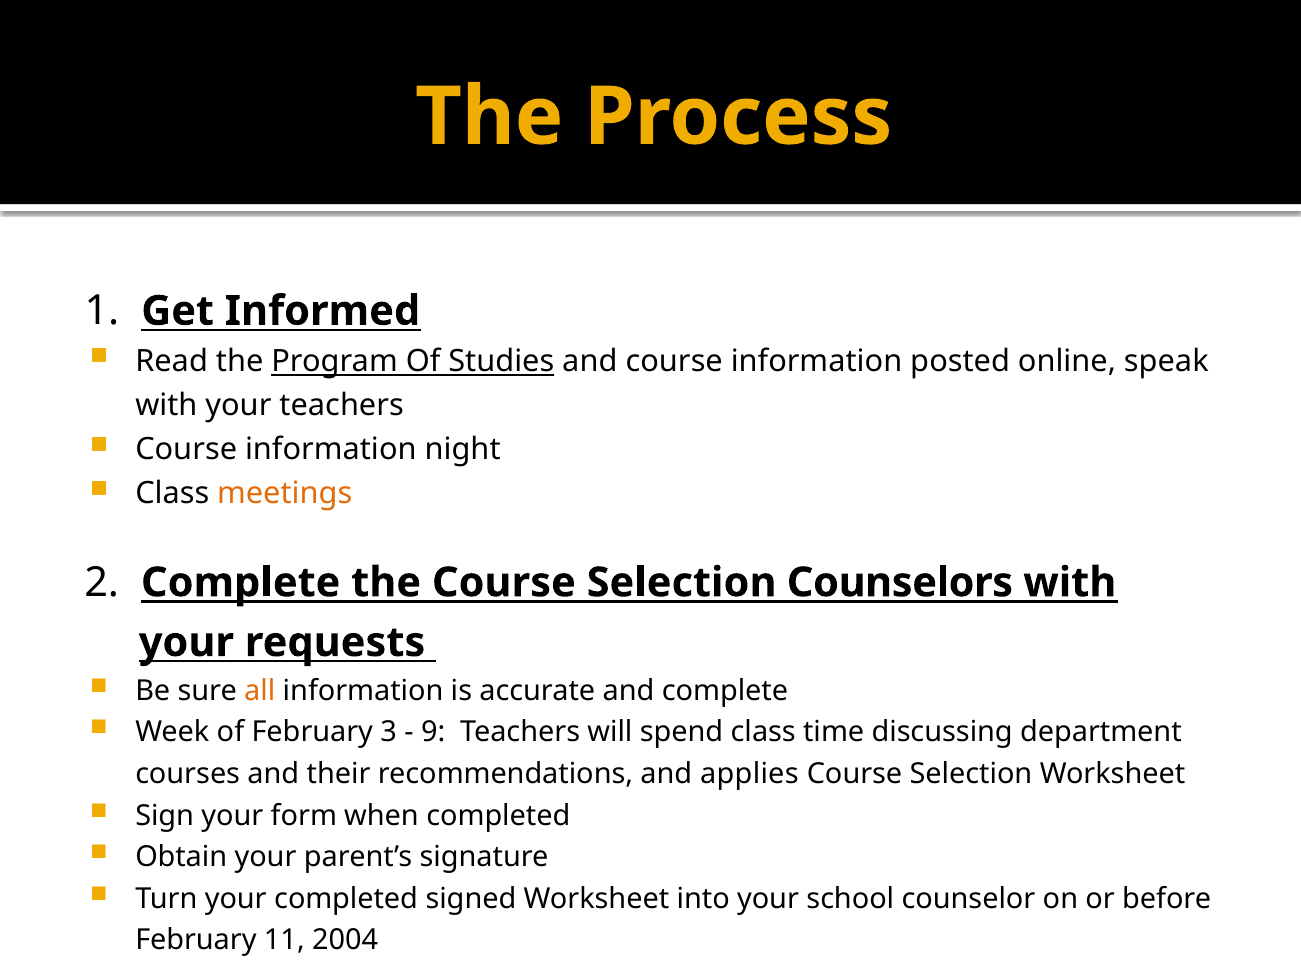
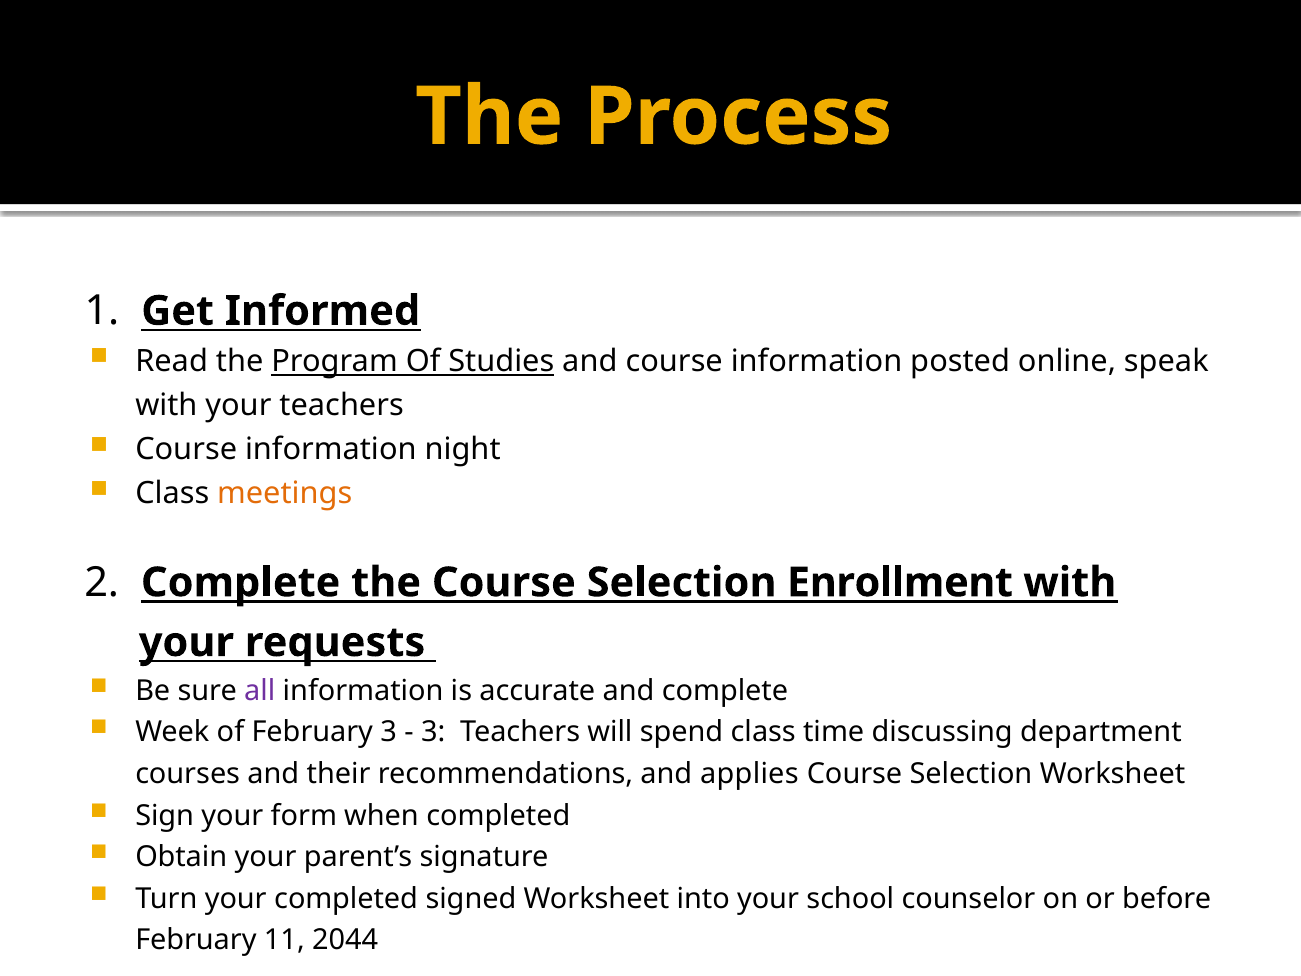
Counselors: Counselors -> Enrollment
all colour: orange -> purple
9 at (433, 732): 9 -> 3
2004: 2004 -> 2044
